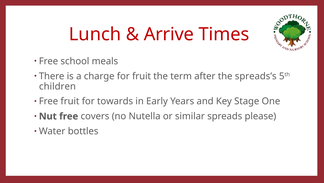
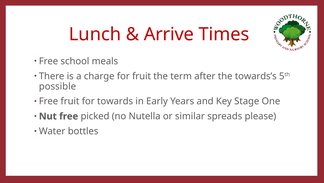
spreads’s: spreads’s -> towards’s
children: children -> possible
covers: covers -> picked
